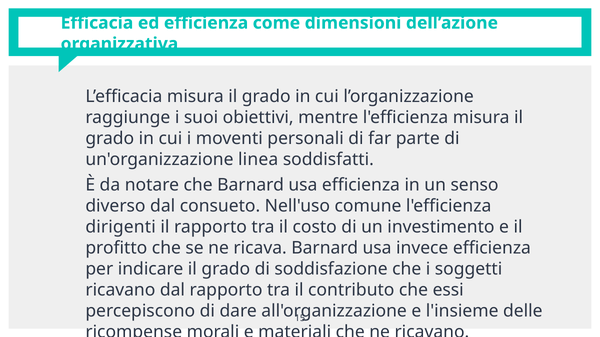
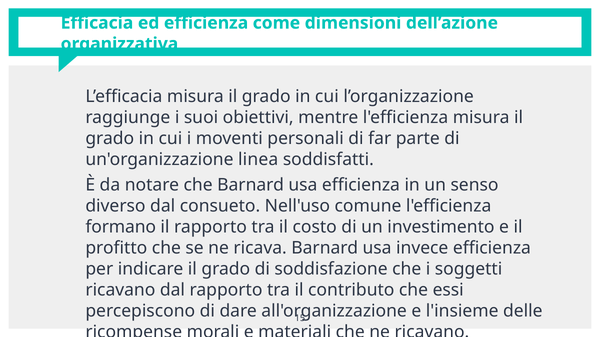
dirigenti: dirigenti -> formano
